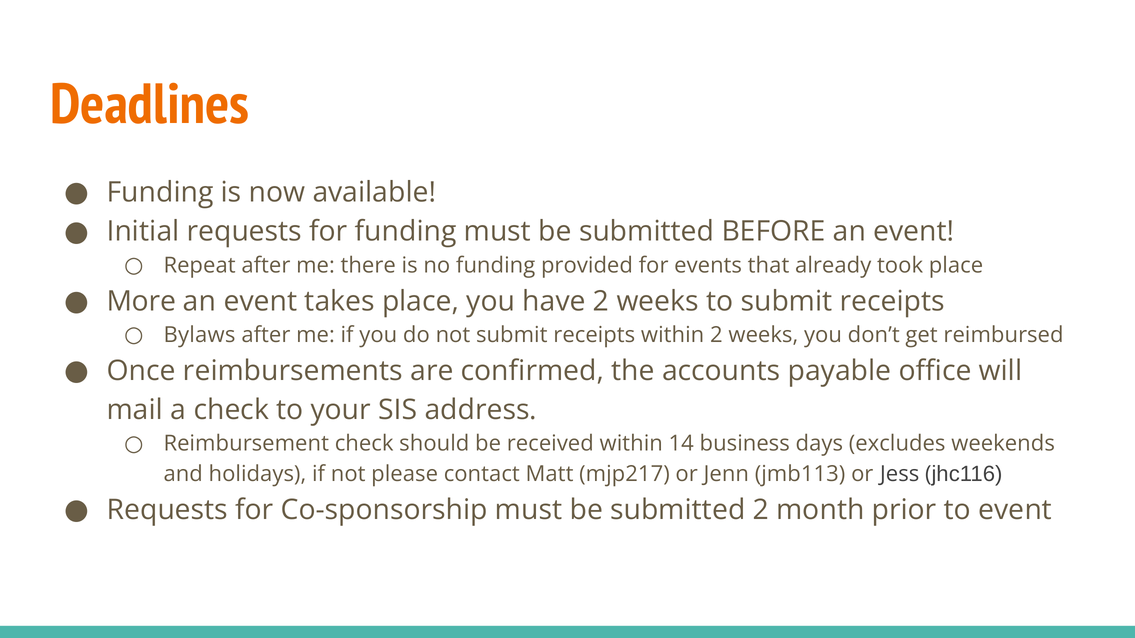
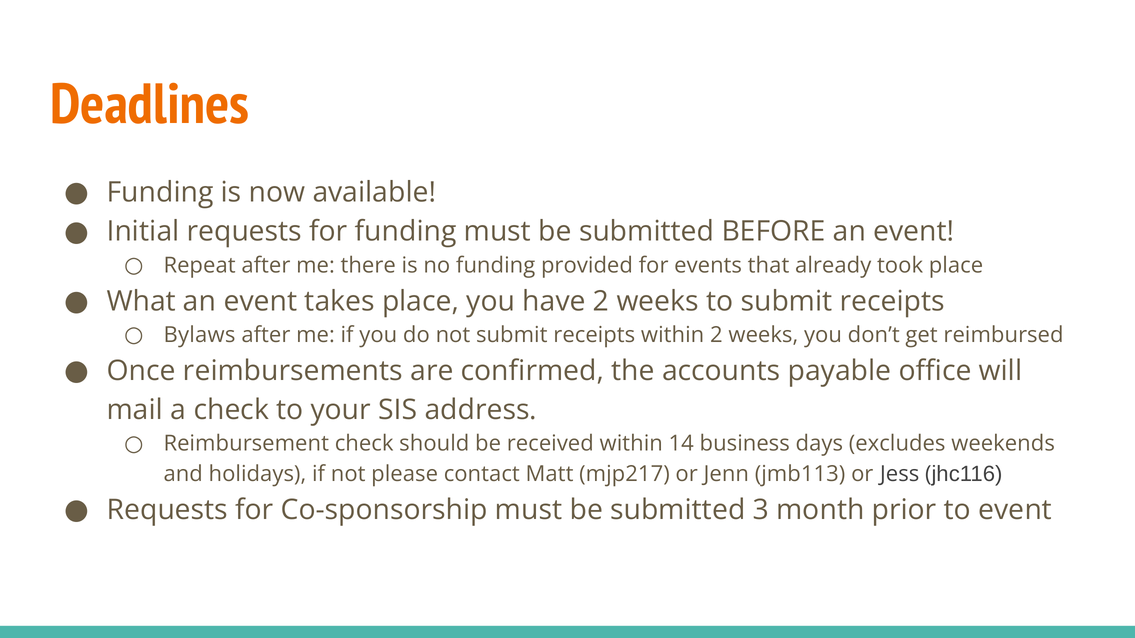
More: More -> What
submitted 2: 2 -> 3
